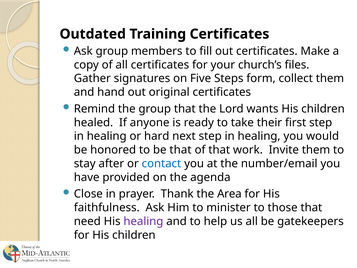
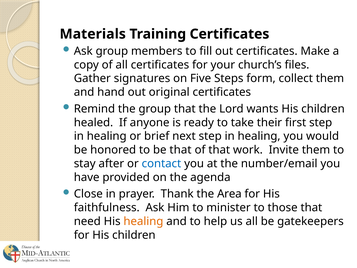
Outdated: Outdated -> Materials
hard: hard -> brief
healing at (143, 221) colour: purple -> orange
